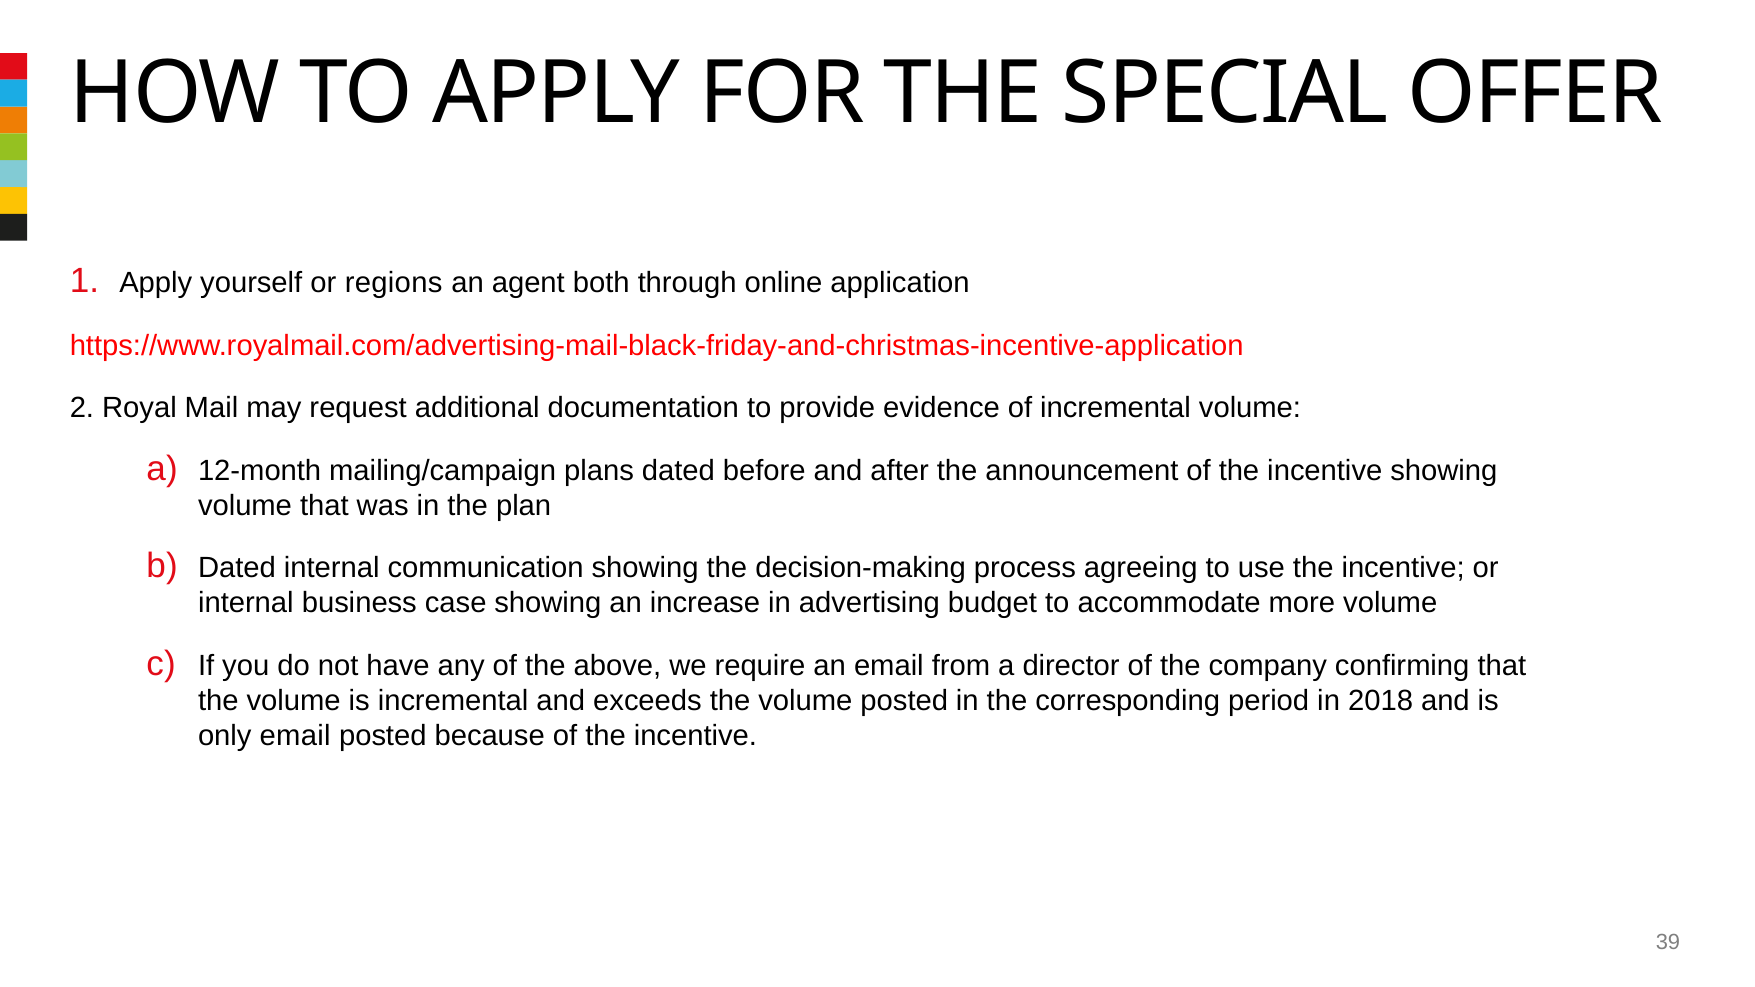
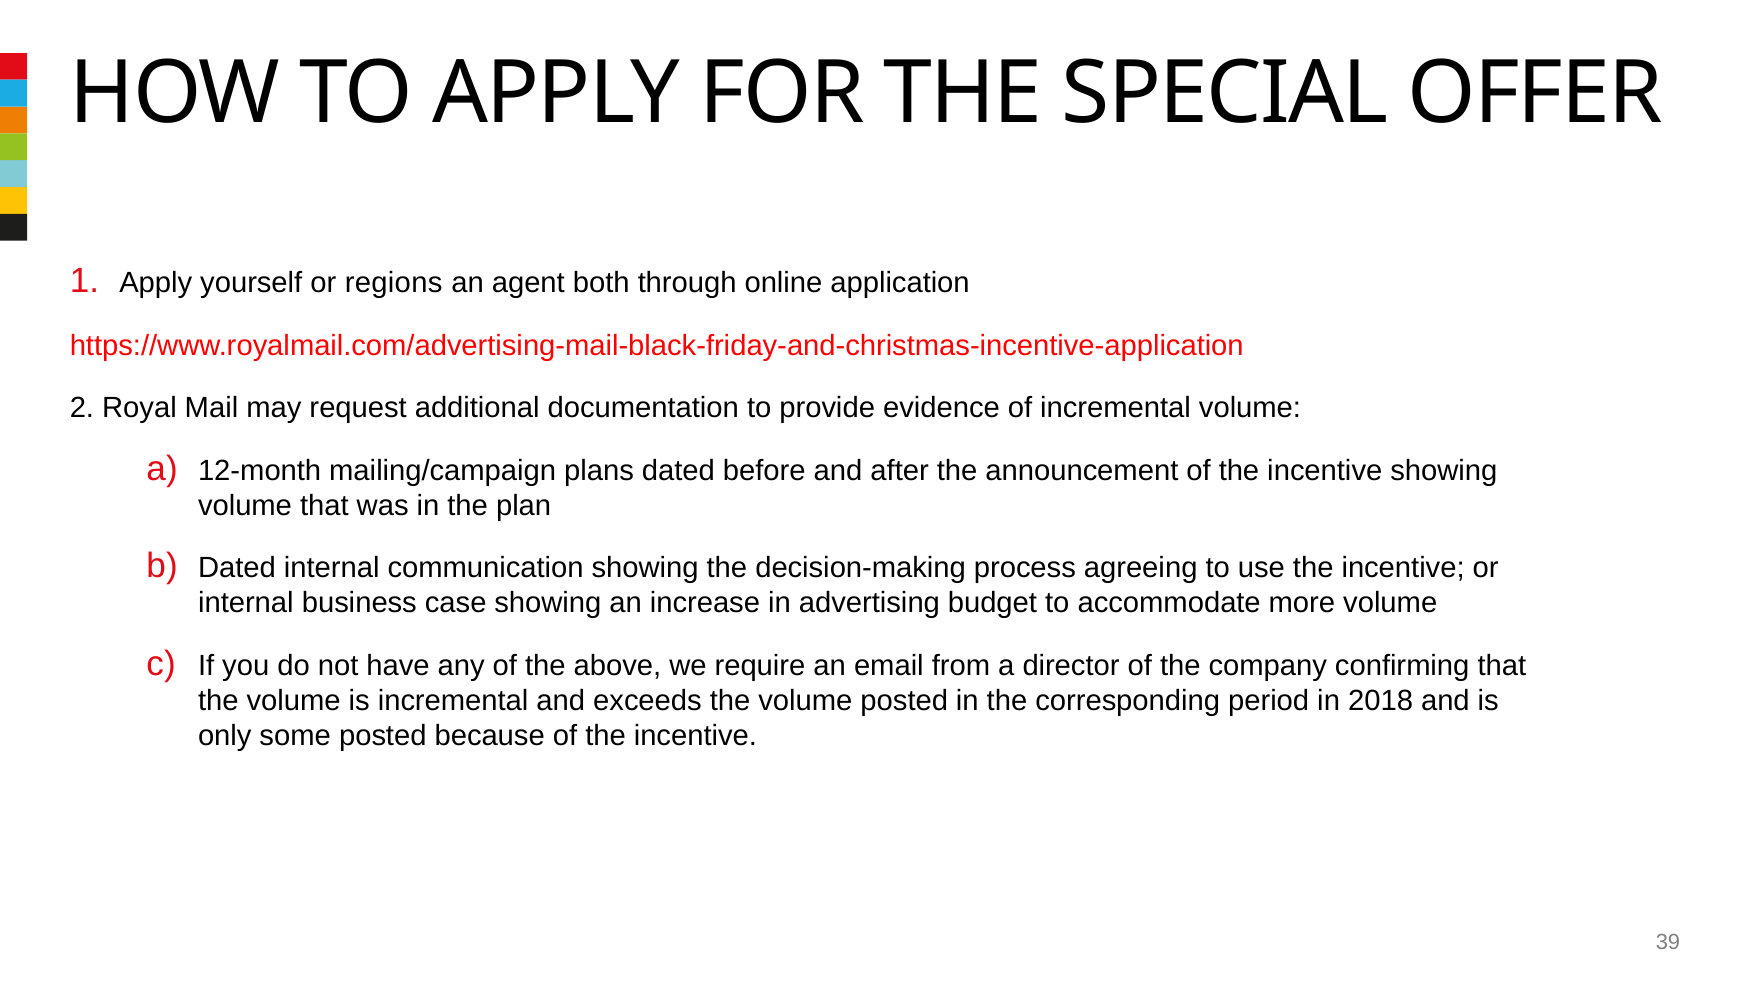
only email: email -> some
